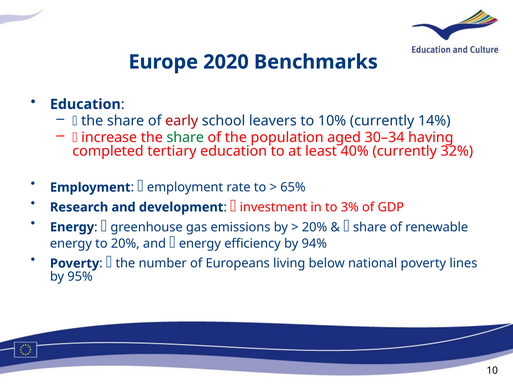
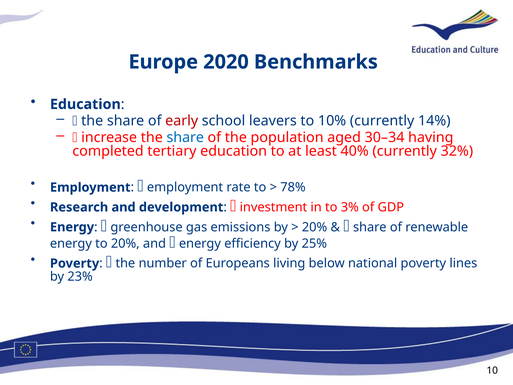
share at (185, 137) colour: green -> blue
65%: 65% -> 78%
94%: 94% -> 25%
95%: 95% -> 23%
